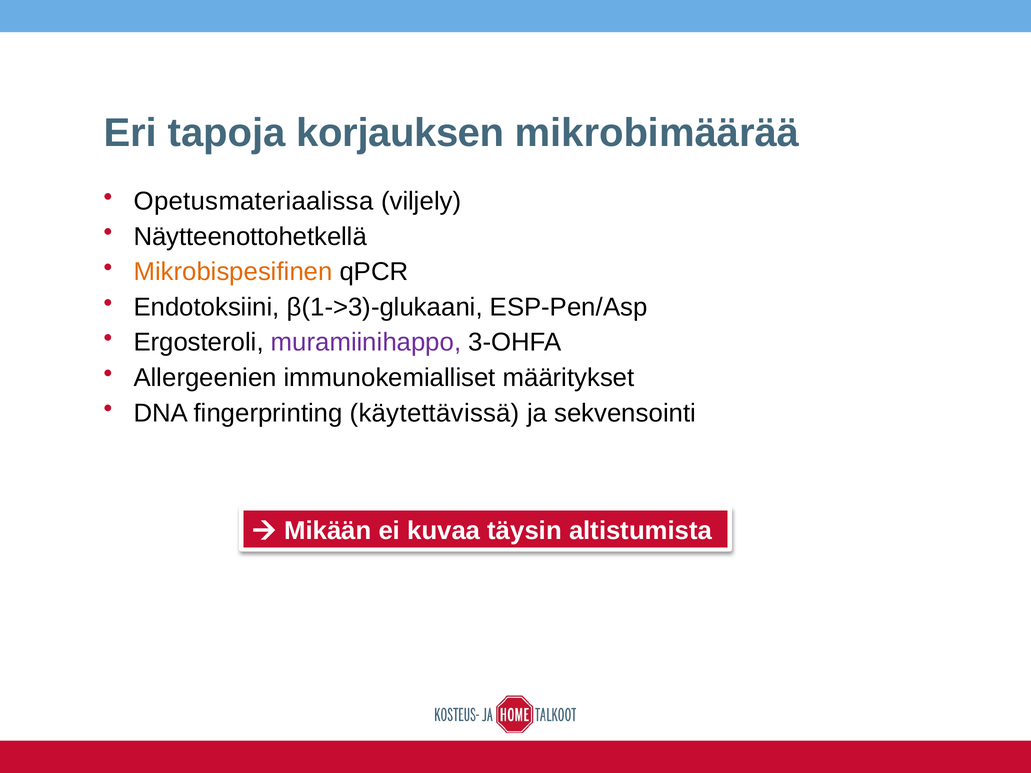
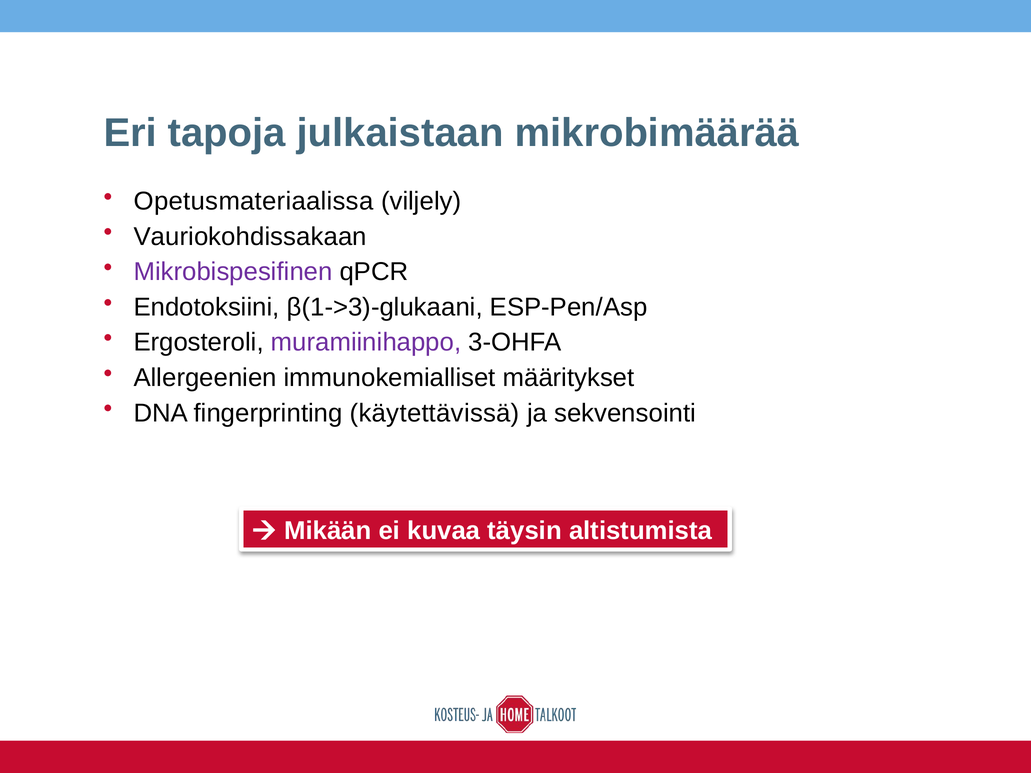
korjauksen: korjauksen -> julkaistaan
Näytteenottohetkellä: Näytteenottohetkellä -> Vauriokohdissakaan
Mikrobispesifinen colour: orange -> purple
